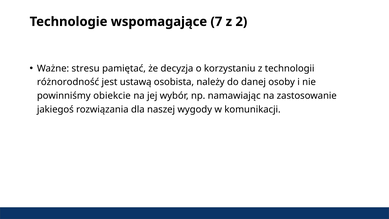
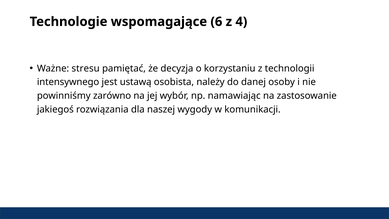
7: 7 -> 6
2: 2 -> 4
różnorodność: różnorodność -> intensywnego
obiekcie: obiekcie -> zarówno
